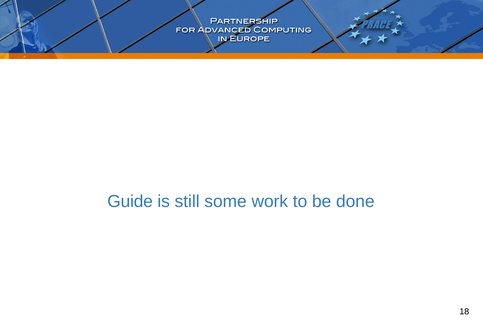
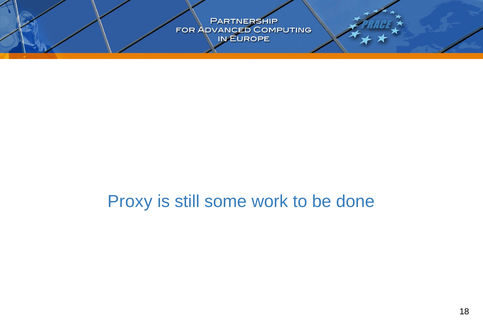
Guide: Guide -> Proxy
